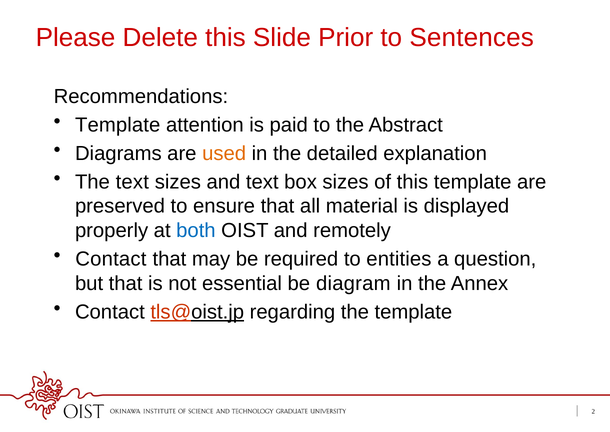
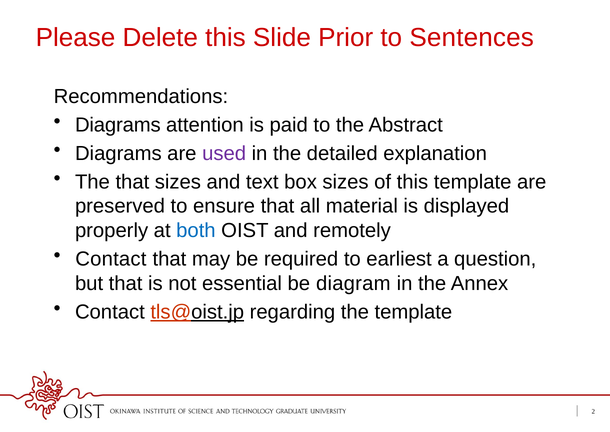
Template at (118, 125): Template -> Diagrams
used colour: orange -> purple
The text: text -> that
entities: entities -> earliest
